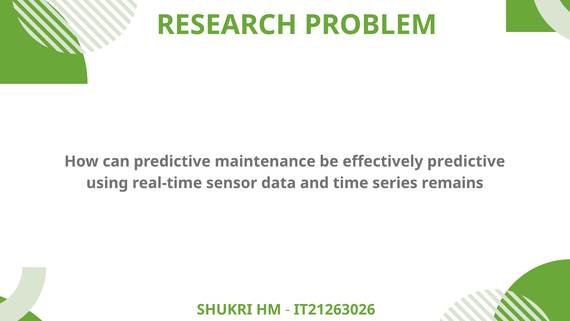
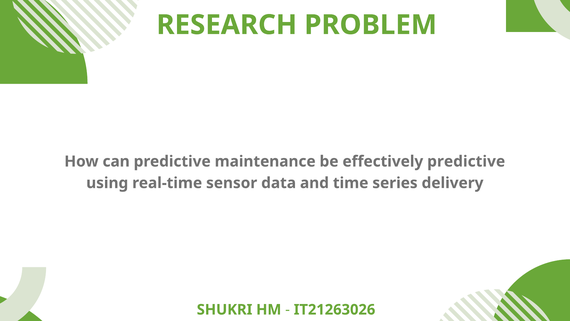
remains: remains -> delivery
